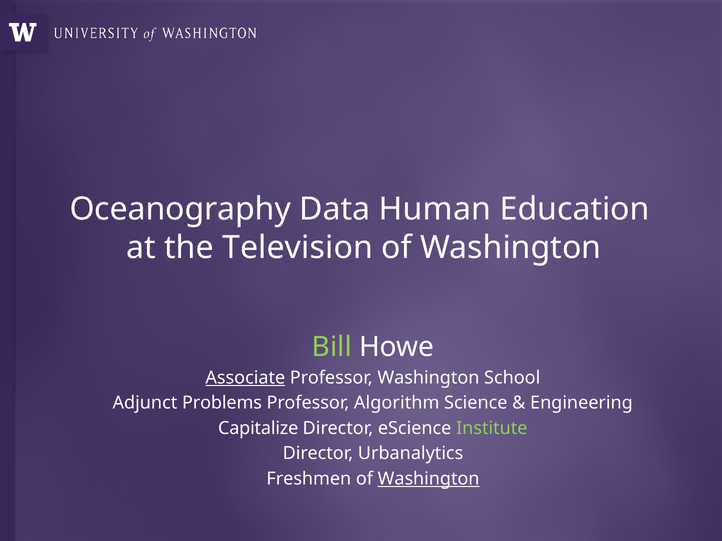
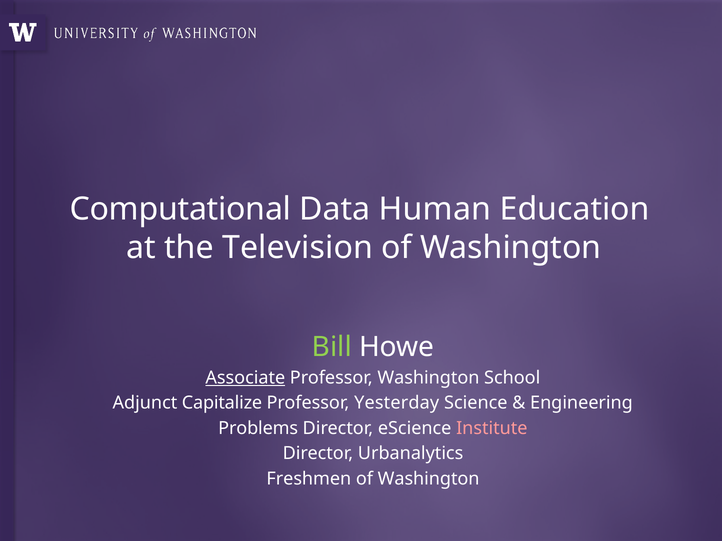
Oceanography: Oceanography -> Computational
Problems: Problems -> Capitalize
Algorithm: Algorithm -> Yesterday
Capitalize: Capitalize -> Problems
Institute colour: light green -> pink
Washington at (429, 479) underline: present -> none
